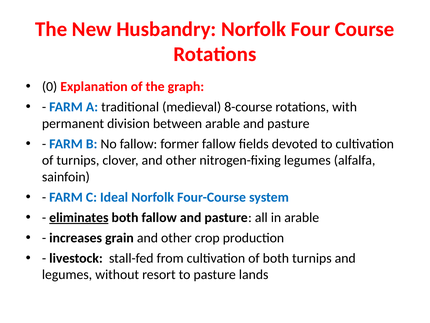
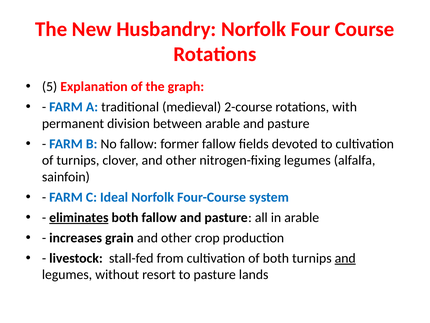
0: 0 -> 5
8-course: 8-course -> 2-course
and at (345, 258) underline: none -> present
